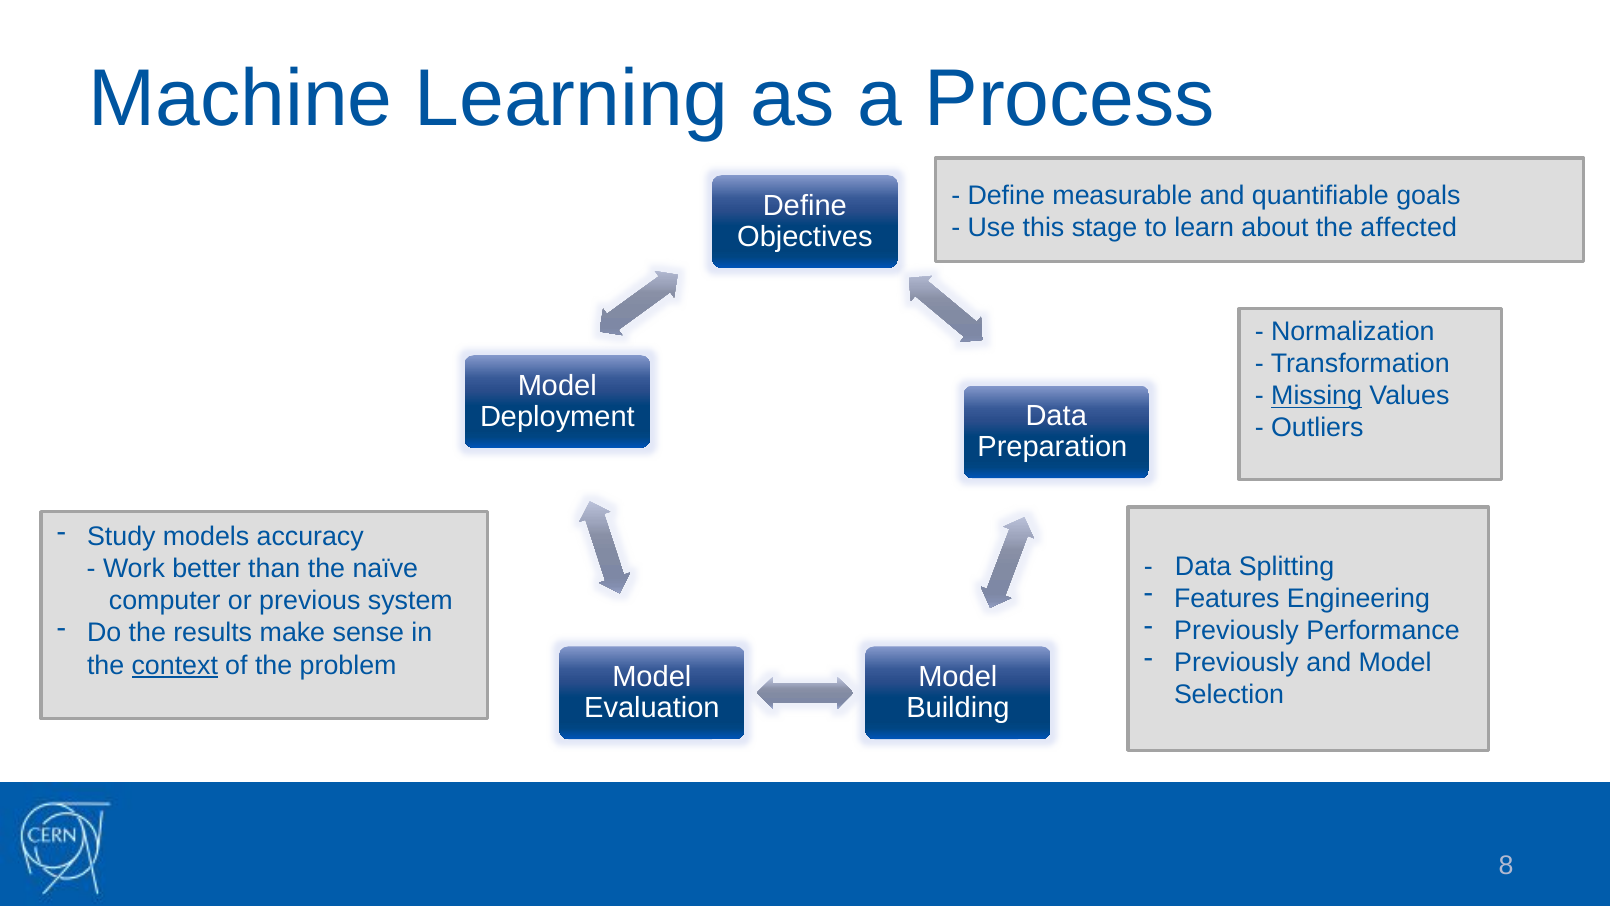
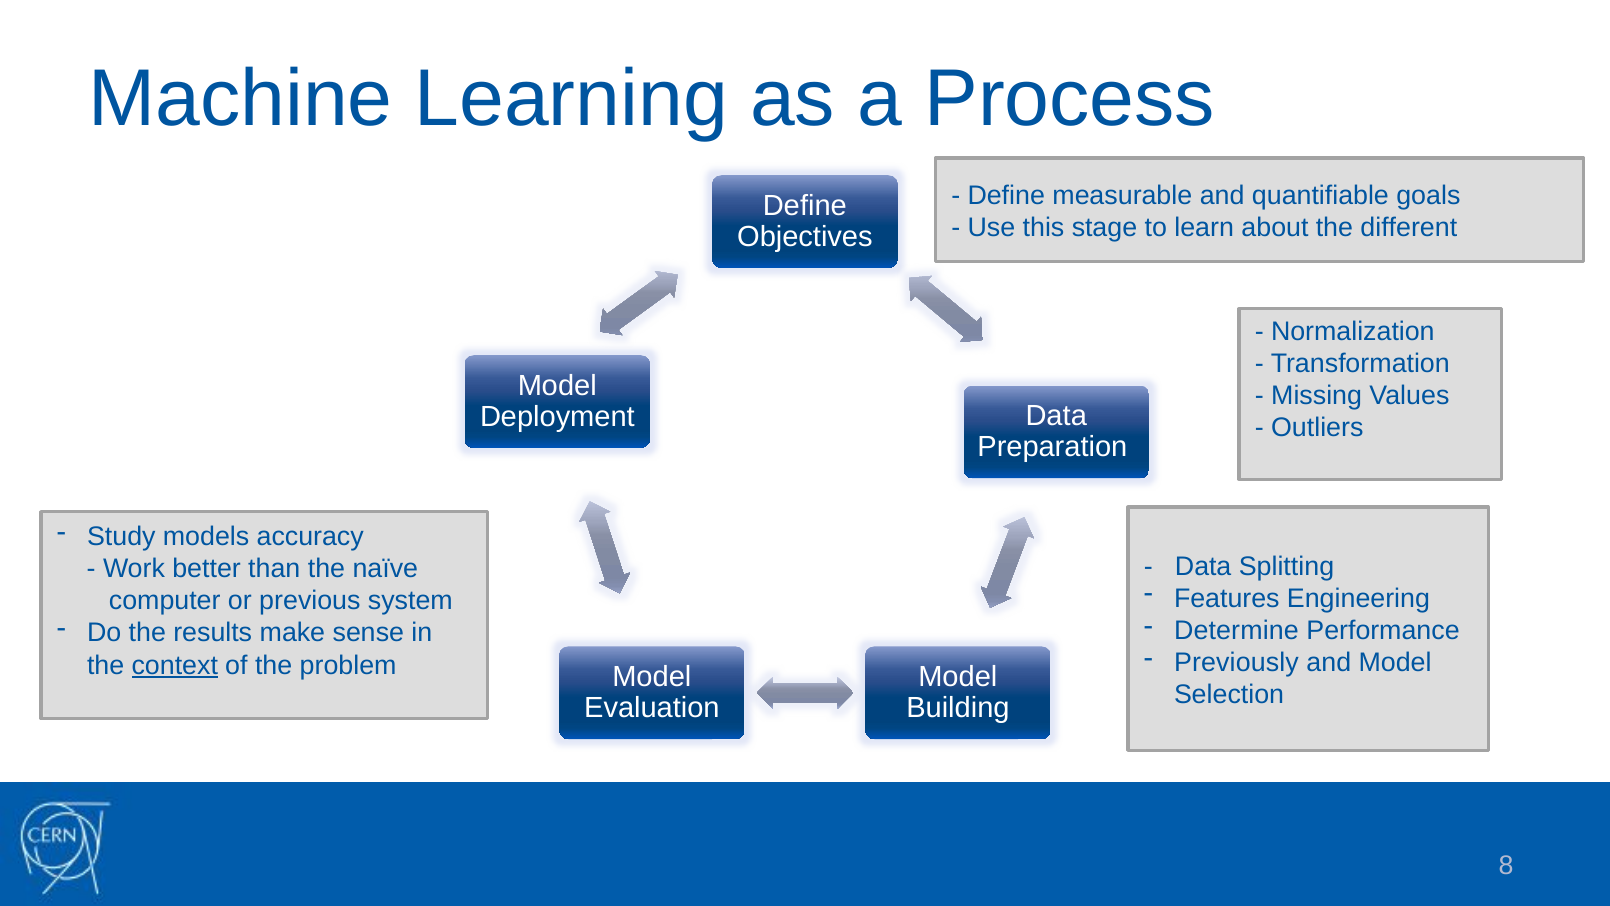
affected: affected -> different
Missing underline: present -> none
Previously at (1236, 630): Previously -> Determine
